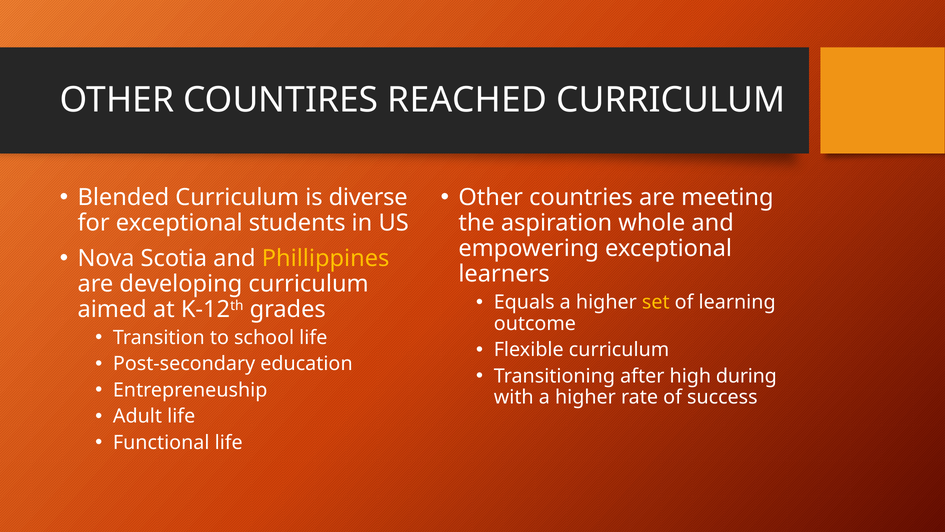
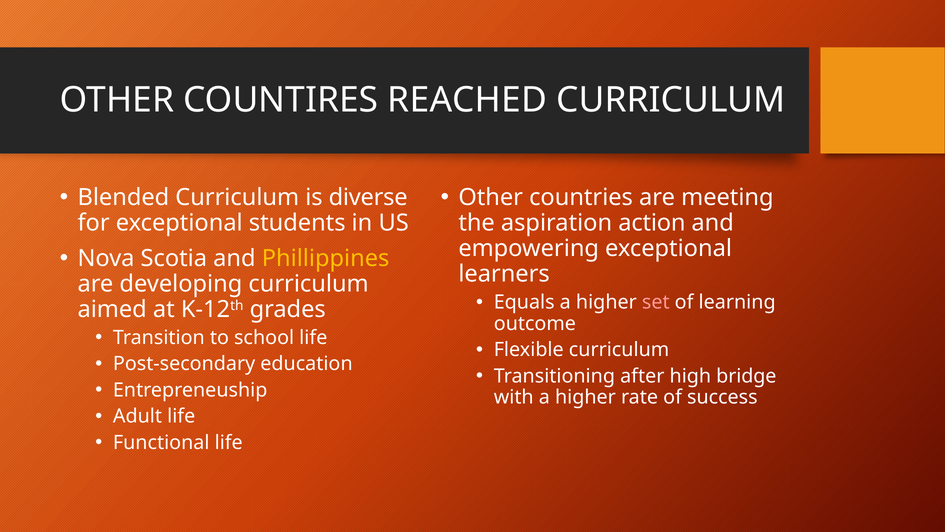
whole: whole -> action
set colour: yellow -> pink
during: during -> bridge
